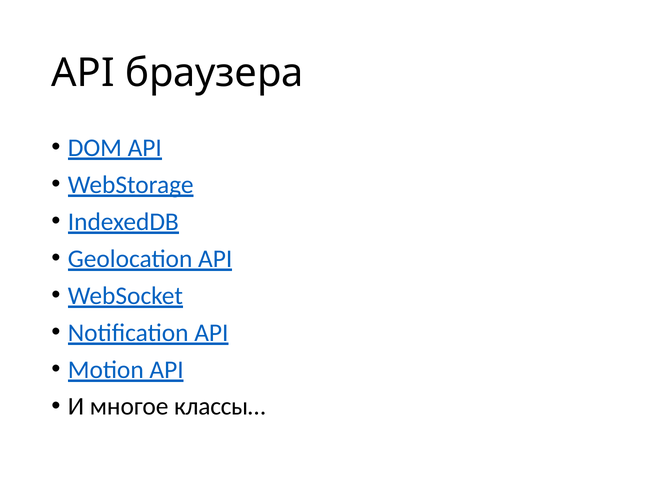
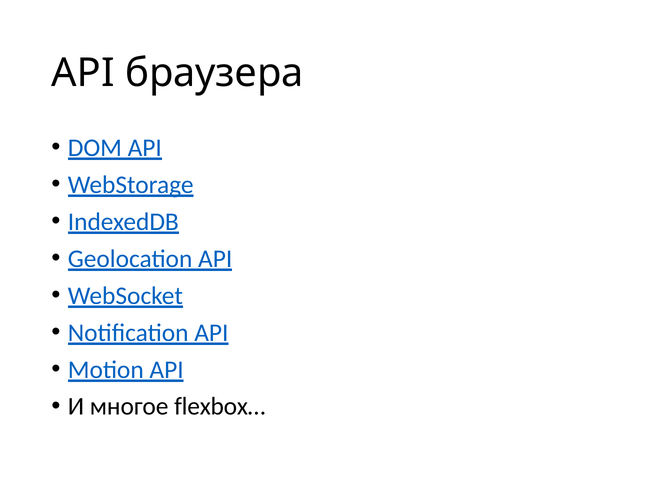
классы…: классы… -> flexbox…
